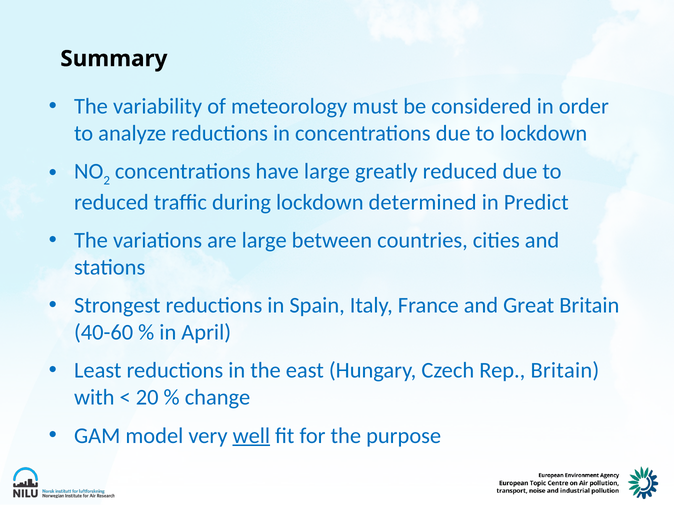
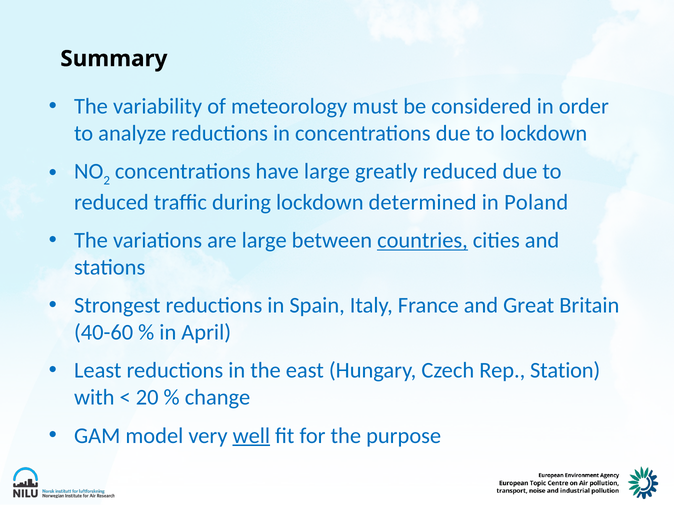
Predict: Predict -> Poland
countries underline: none -> present
Rep Britain: Britain -> Station
